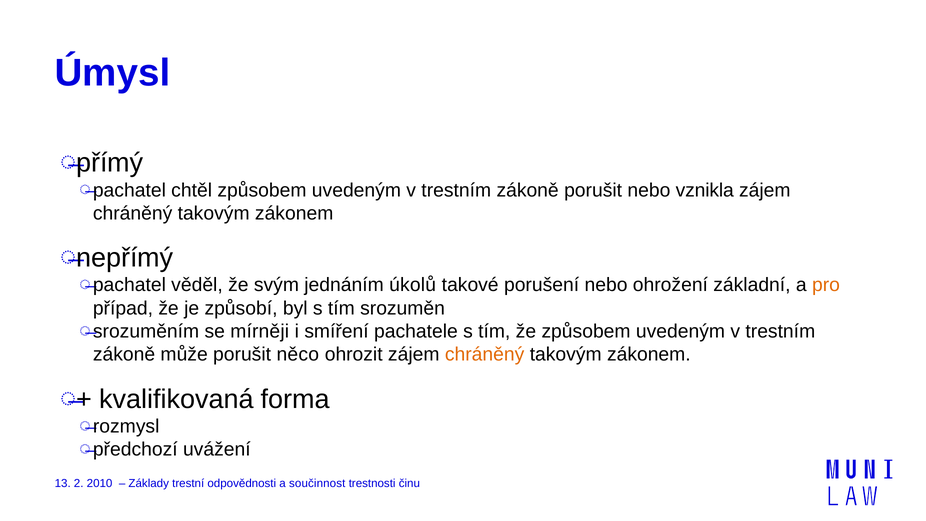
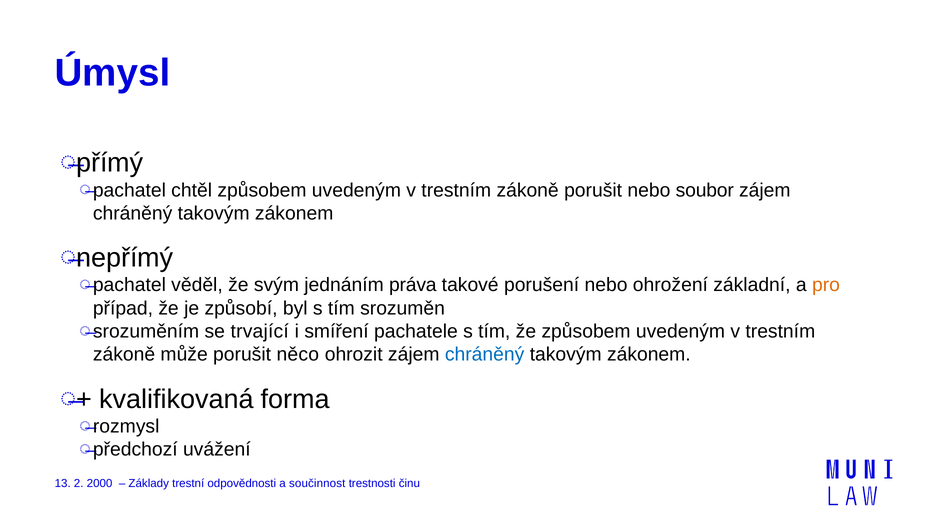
vznikla: vznikla -> soubor
úkolů: úkolů -> práva
mírněji: mírněji -> trvající
chráněný at (485, 355) colour: orange -> blue
2010: 2010 -> 2000
